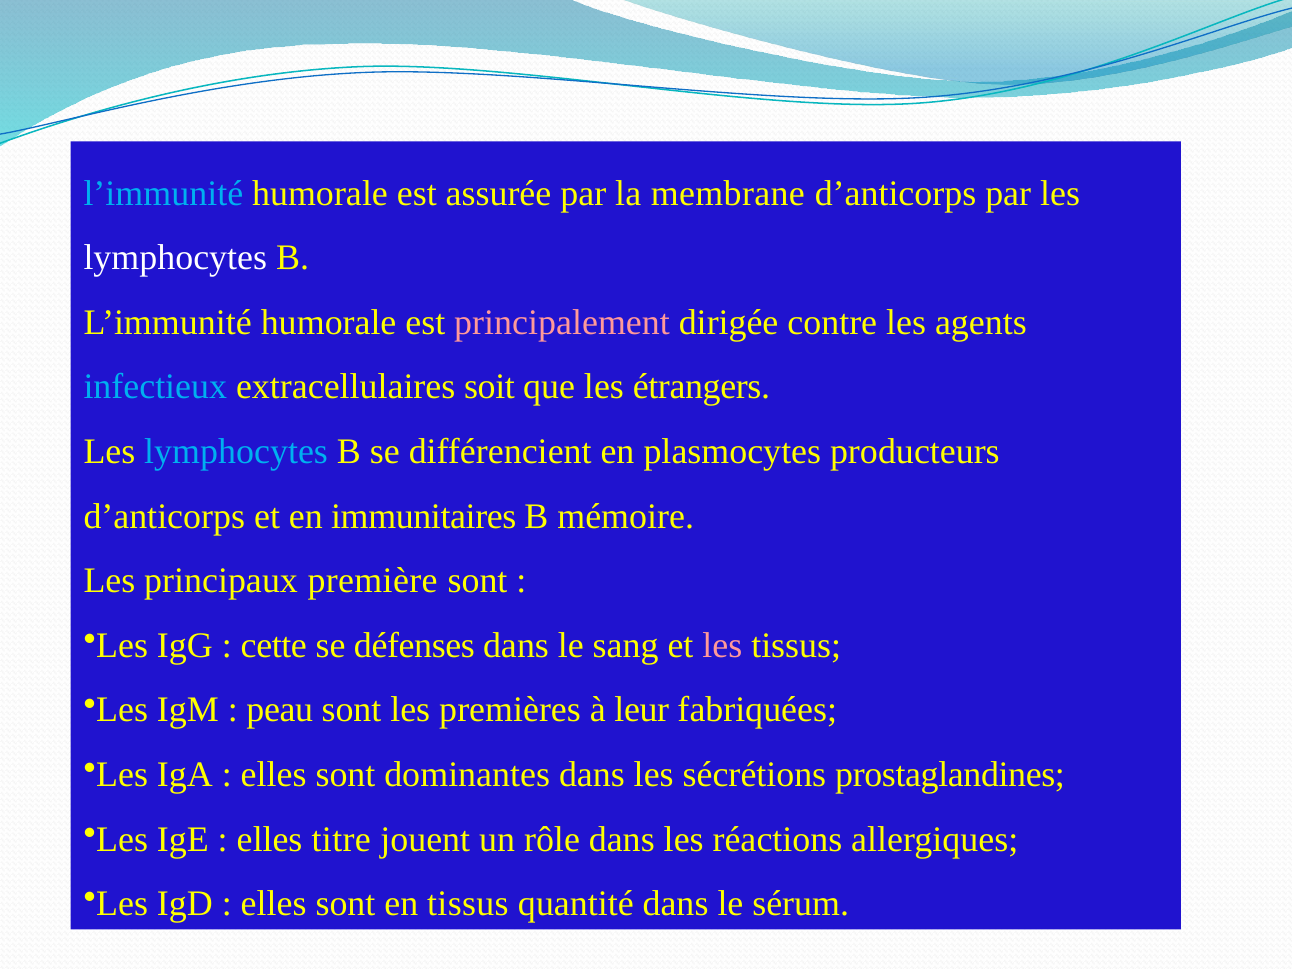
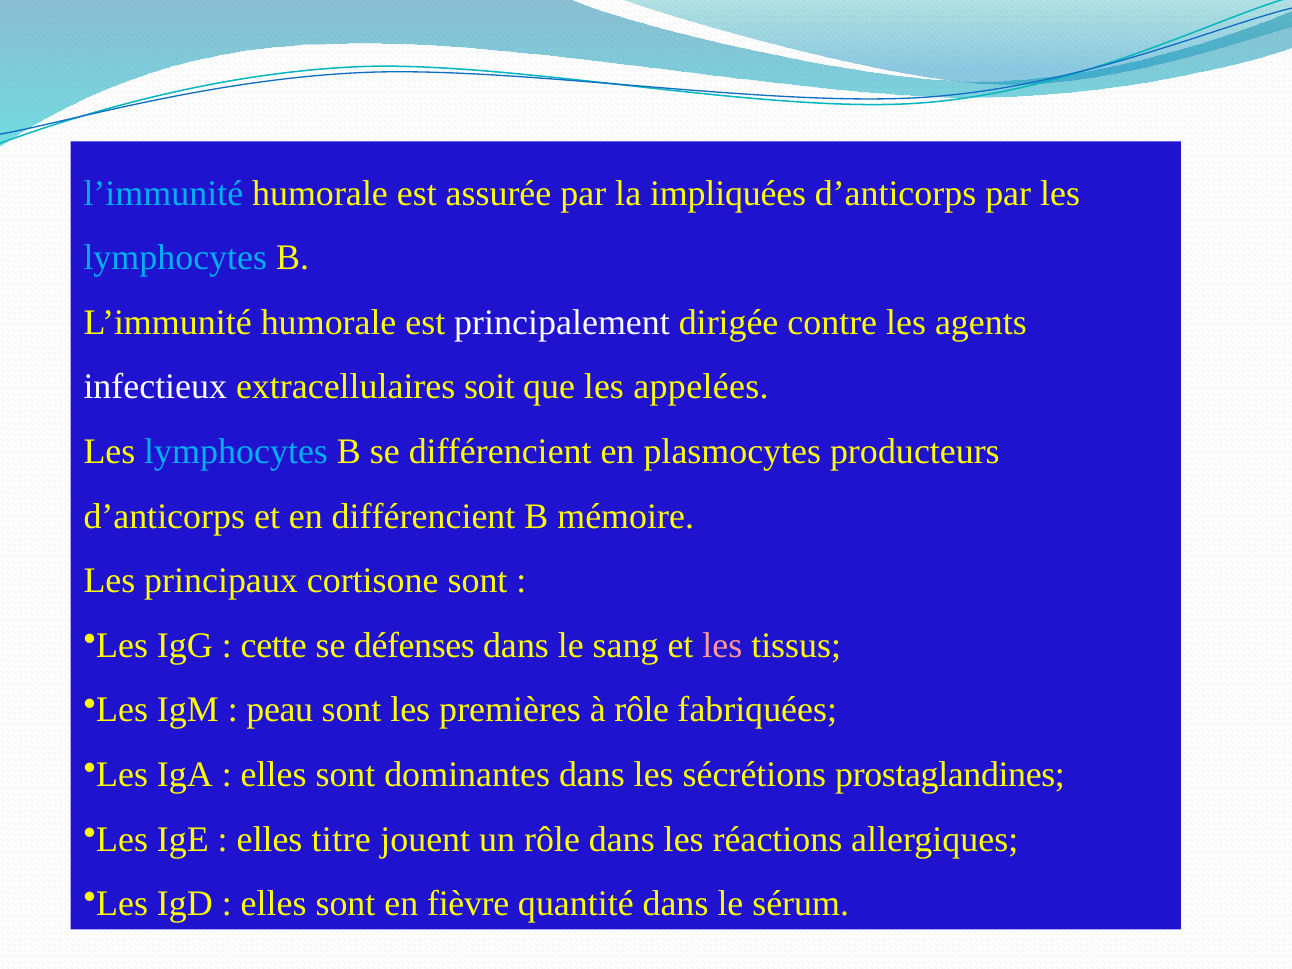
membrane: membrane -> impliquées
lymphocytes at (175, 258) colour: white -> light blue
principalement colour: pink -> white
infectieux colour: light blue -> white
étrangers: étrangers -> appelées
en immunitaires: immunitaires -> différencient
première: première -> cortisone
à leur: leur -> rôle
en tissus: tissus -> fièvre
